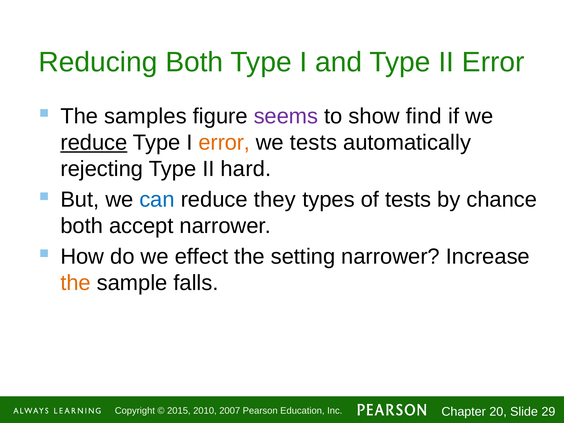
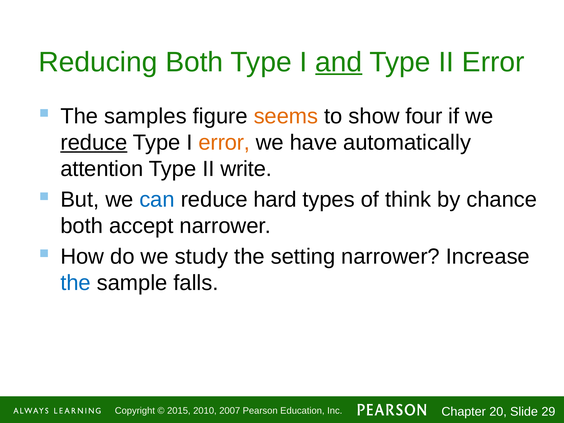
and underline: none -> present
seems colour: purple -> orange
find: find -> four
we tests: tests -> have
rejecting: rejecting -> attention
hard: hard -> write
they: they -> hard
of tests: tests -> think
effect: effect -> study
the at (76, 283) colour: orange -> blue
